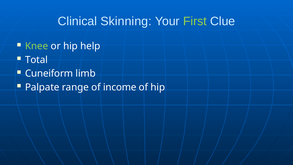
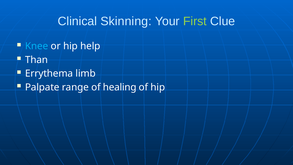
Knee colour: light green -> light blue
Total: Total -> Than
Cuneiform: Cuneiform -> Errythema
income: income -> healing
